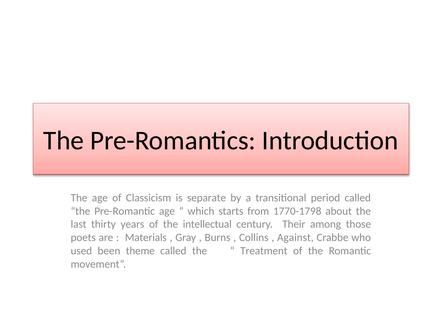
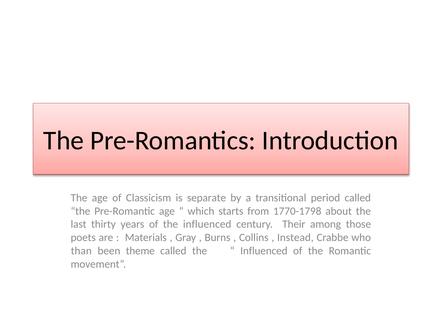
the intellectual: intellectual -> influenced
Against: Against -> Instead
used: used -> than
Treatment at (264, 251): Treatment -> Influenced
